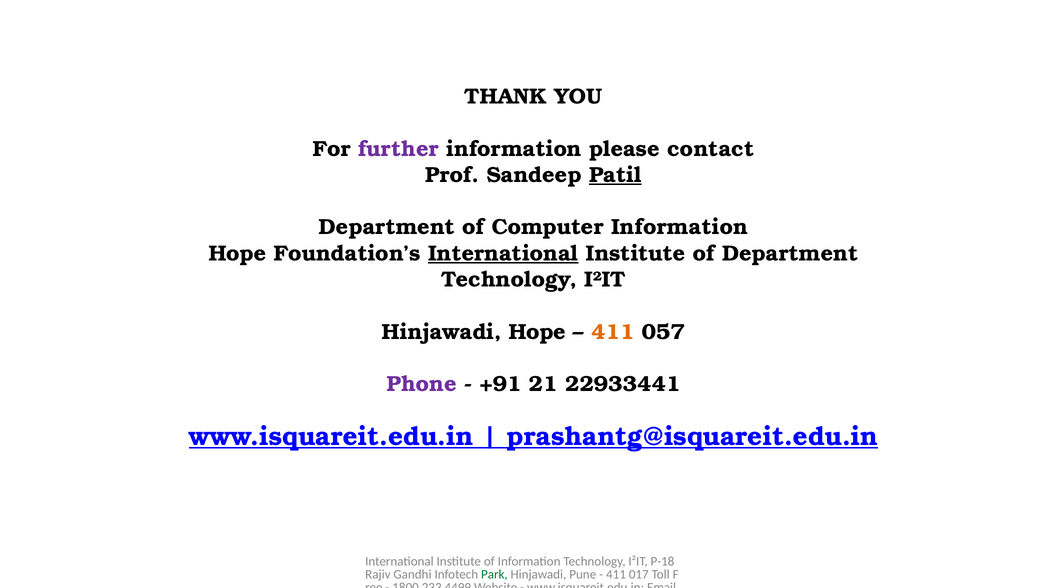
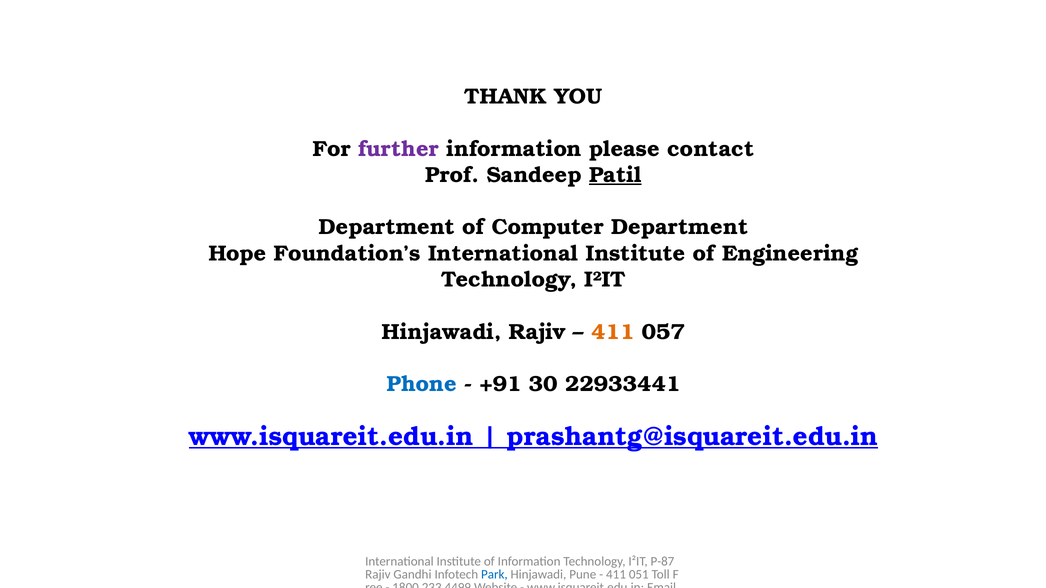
Computer Information: Information -> Department
International at (503, 254) underline: present -> none
of Department: Department -> Engineering
Hinjawadi Hope: Hope -> Rajiv
Phone colour: purple -> blue
21: 21 -> 30
P-18: P-18 -> P-87
Park colour: green -> blue
017: 017 -> 051
